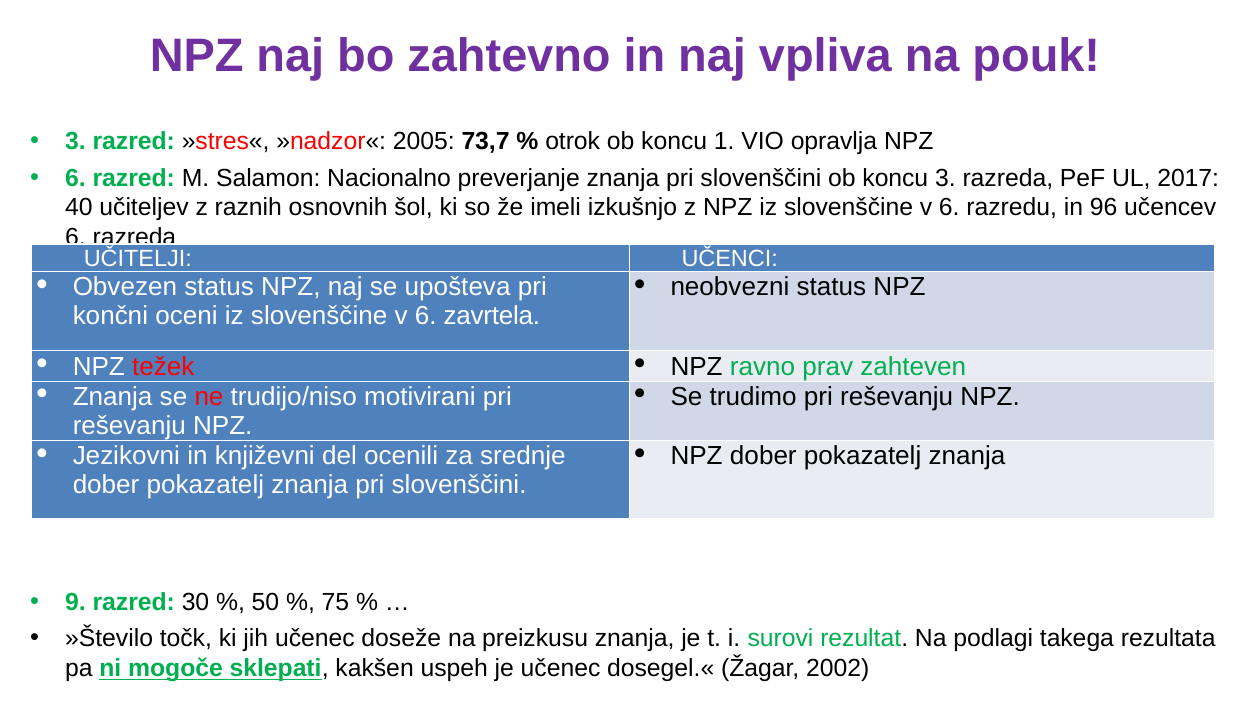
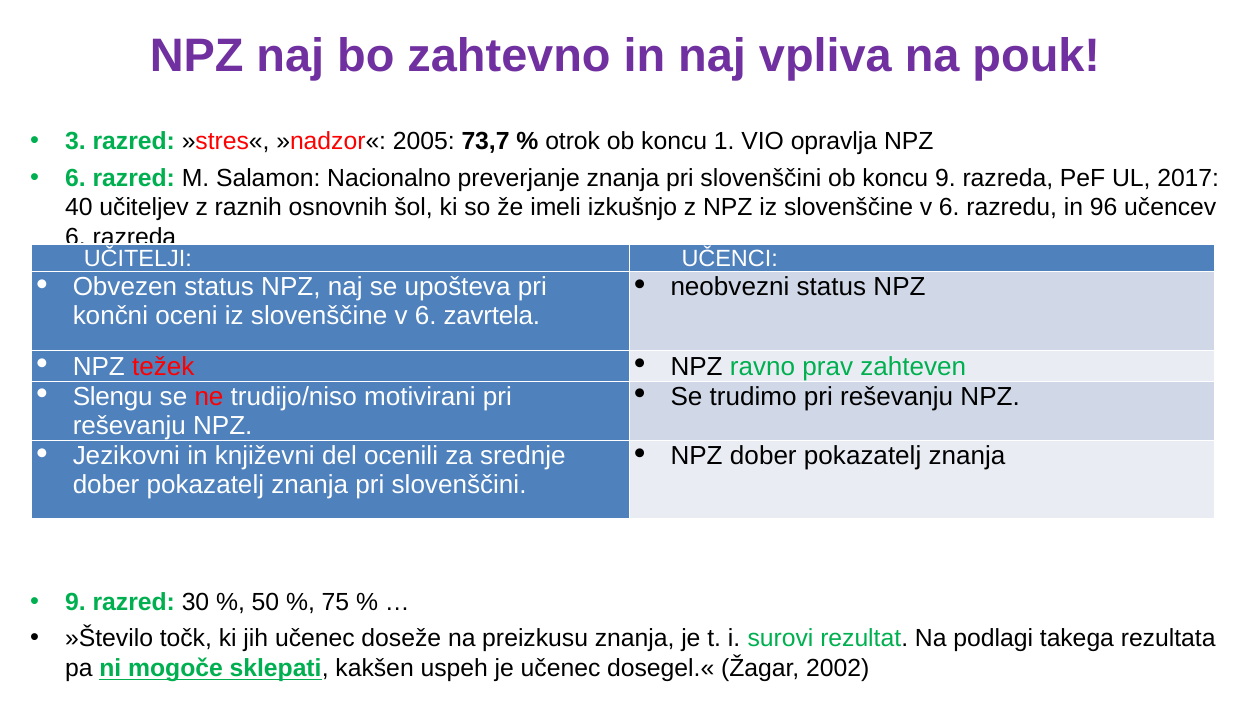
koncu 3: 3 -> 9
Znanja at (113, 397): Znanja -> Slengu
